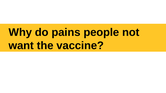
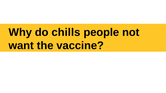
pains: pains -> chills
